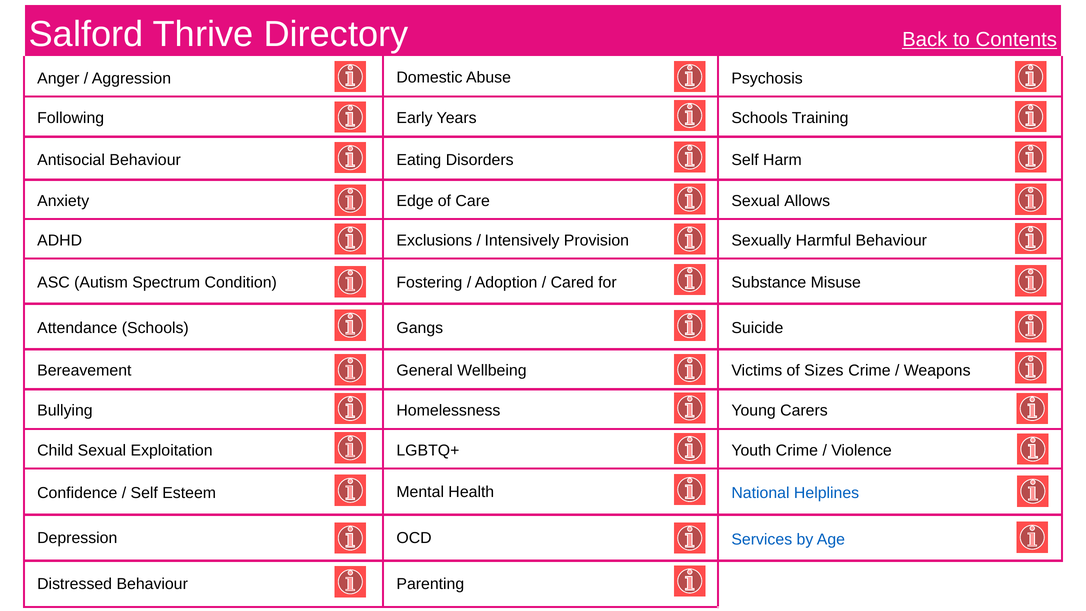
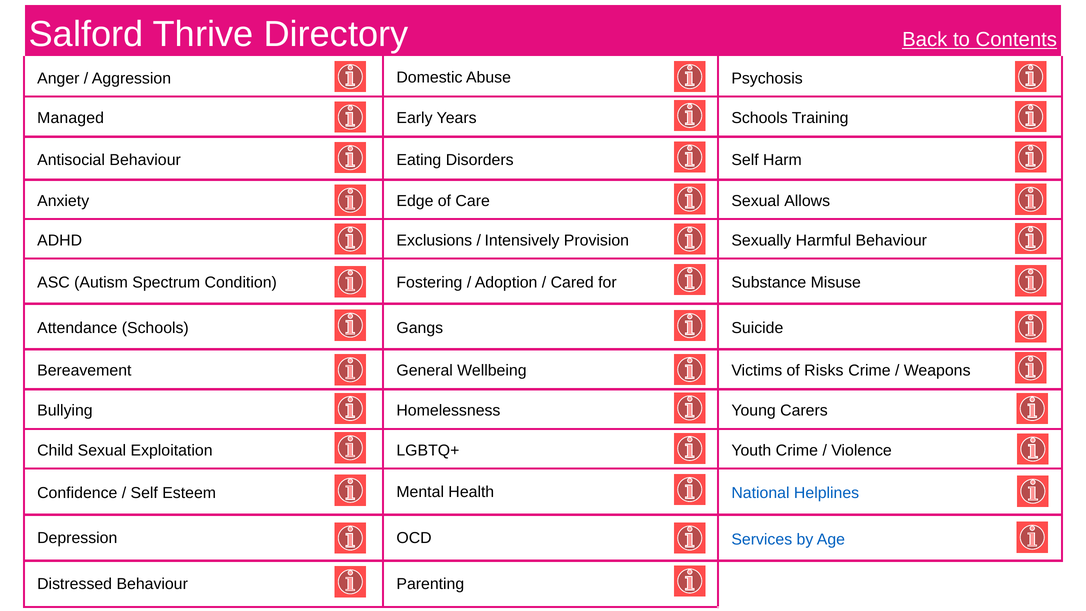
Following: Following -> Managed
Sizes: Sizes -> Risks
